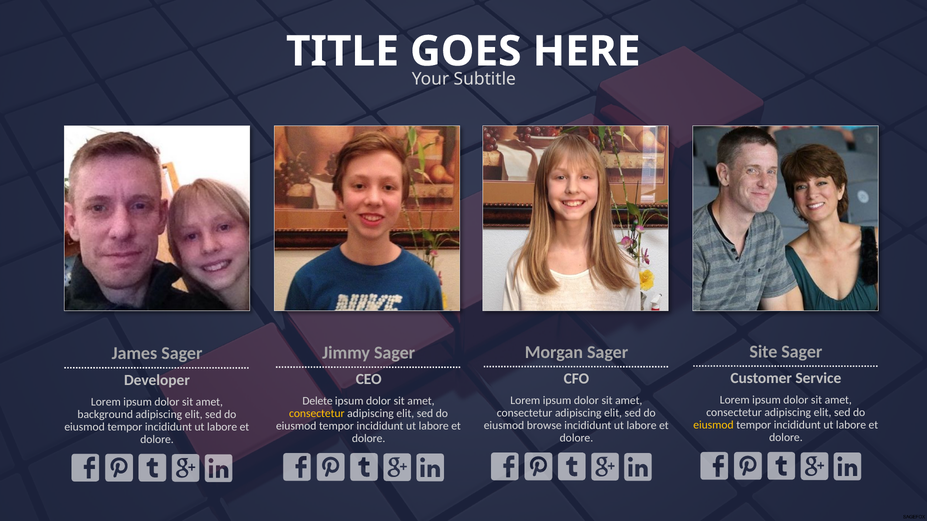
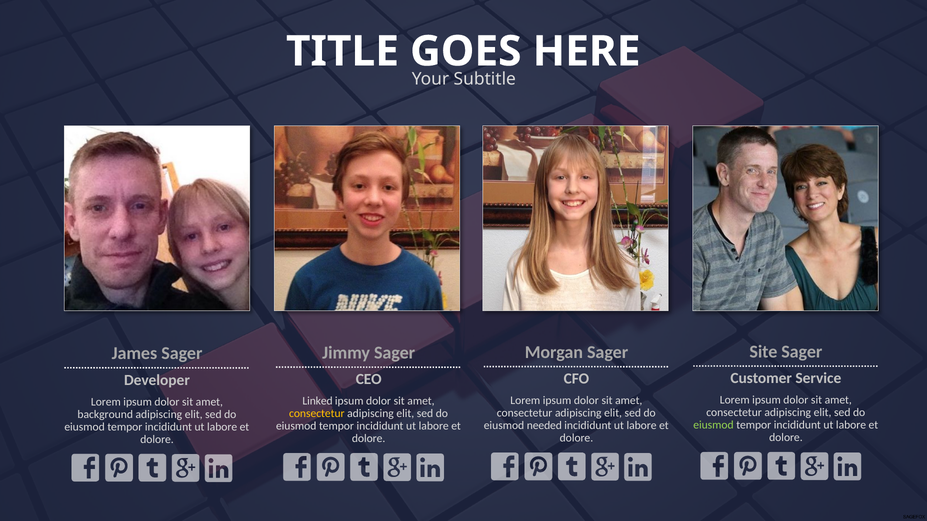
Delete: Delete -> Linked
eiusmod at (713, 425) colour: yellow -> light green
browse: browse -> needed
